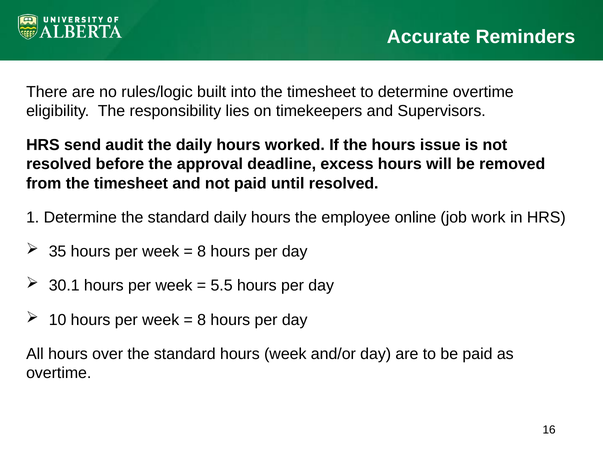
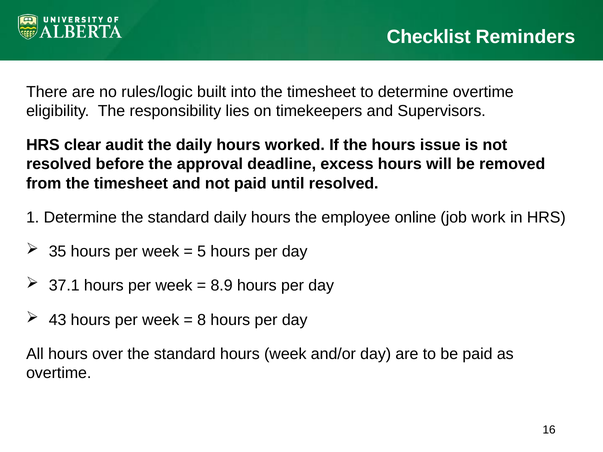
Accurate: Accurate -> Checklist
send: send -> clear
8 at (202, 252): 8 -> 5
30.1: 30.1 -> 37.1
5.5: 5.5 -> 8.9
10: 10 -> 43
